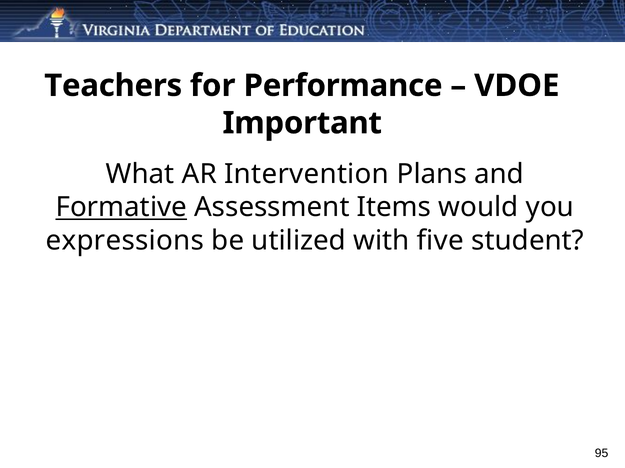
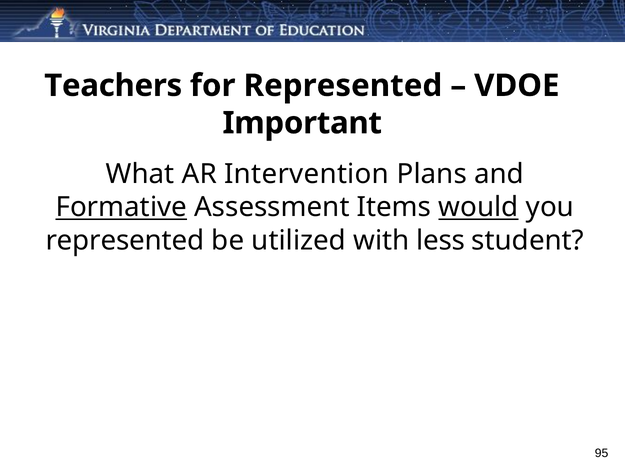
for Performance: Performance -> Represented
would underline: none -> present
expressions at (125, 241): expressions -> represented
five: five -> less
